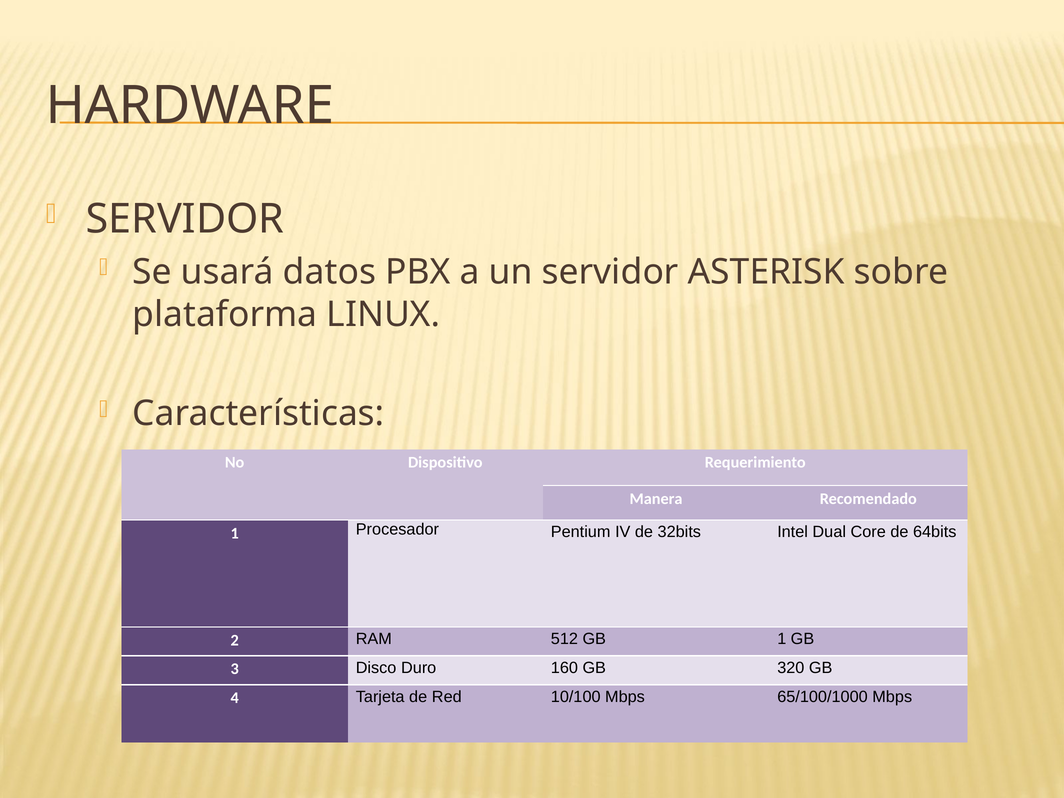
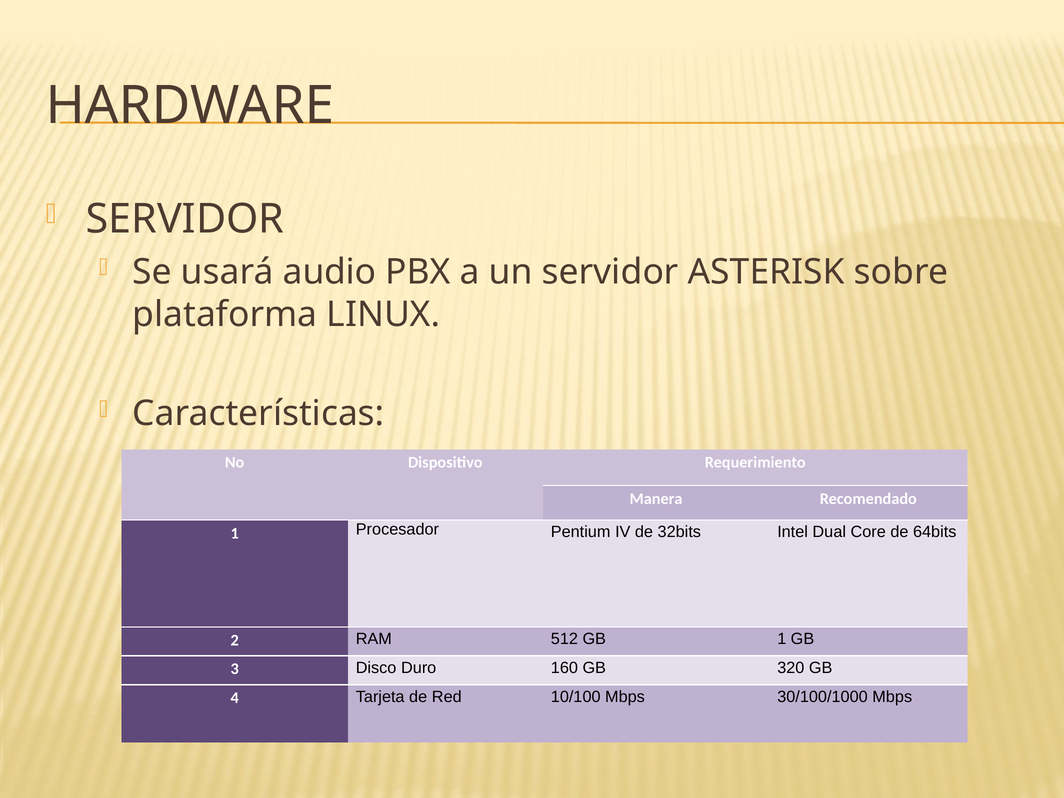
datos: datos -> audio
65/100/1000: 65/100/1000 -> 30/100/1000
